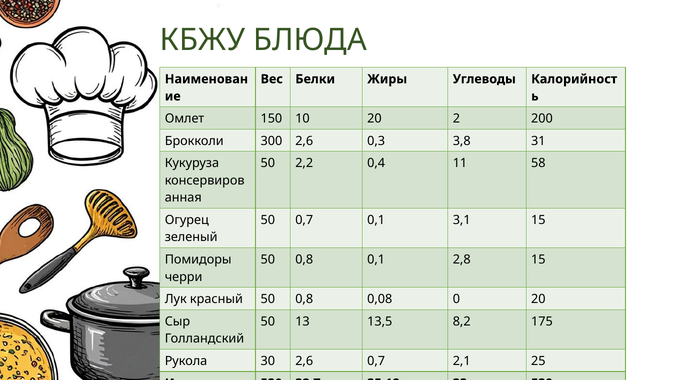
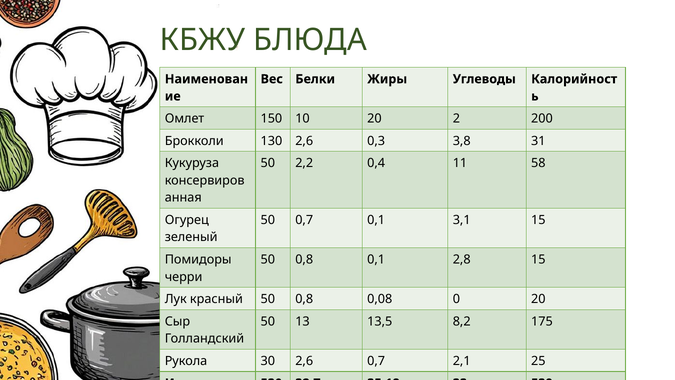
300: 300 -> 130
